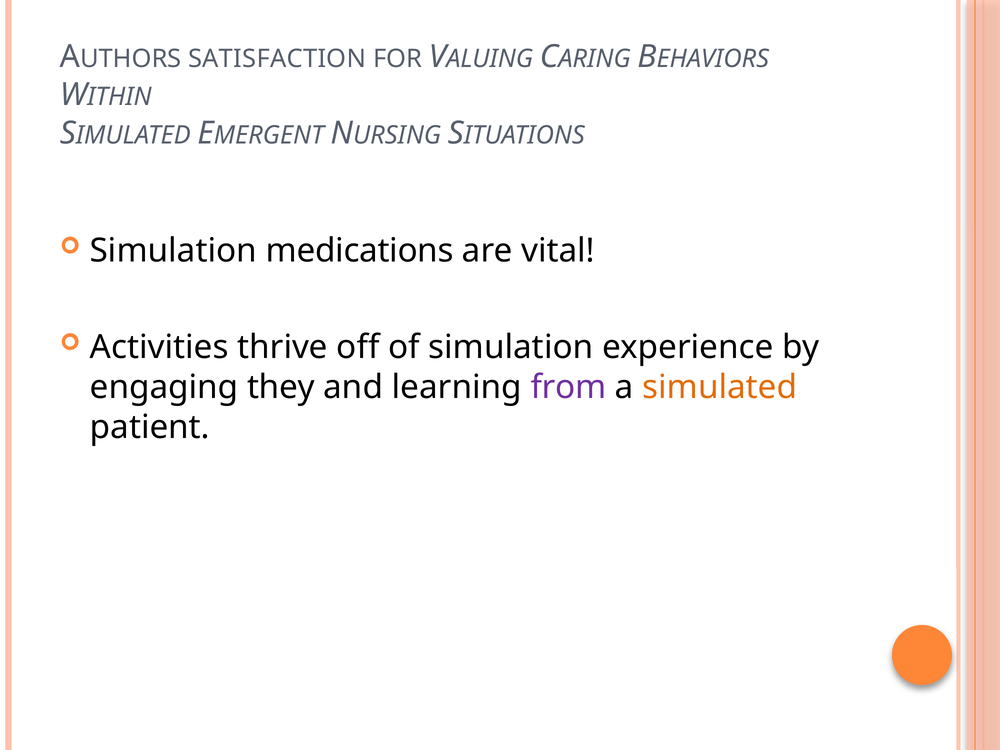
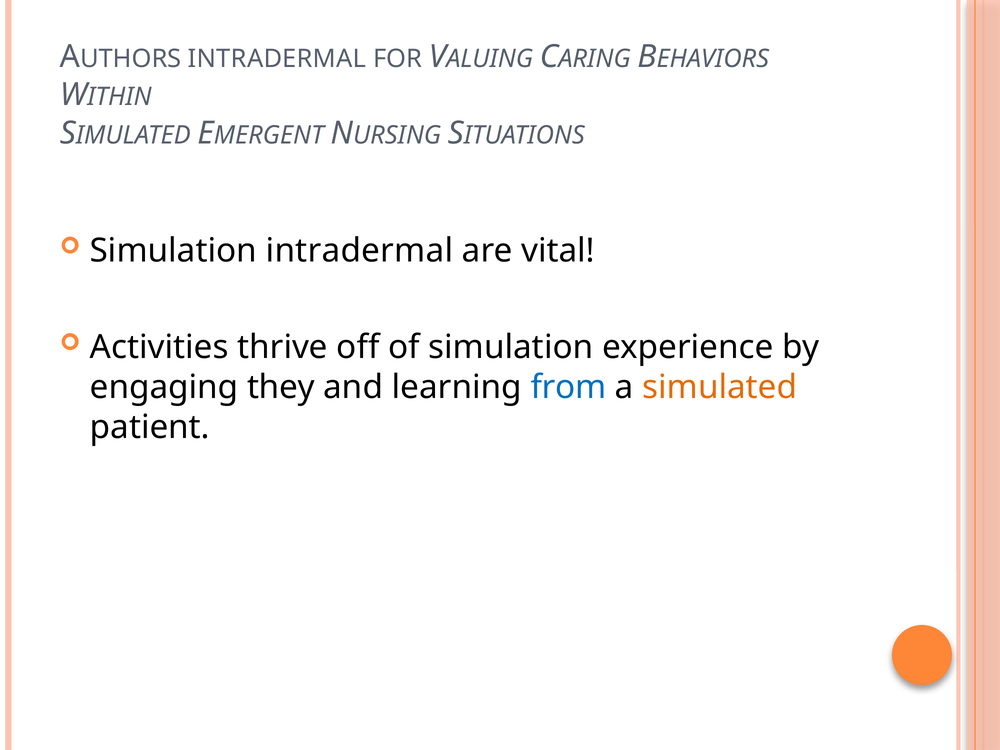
SATISFACTION at (277, 59): SATISFACTION -> INTRADERMAL
Simulation medications: medications -> intradermal
from colour: purple -> blue
